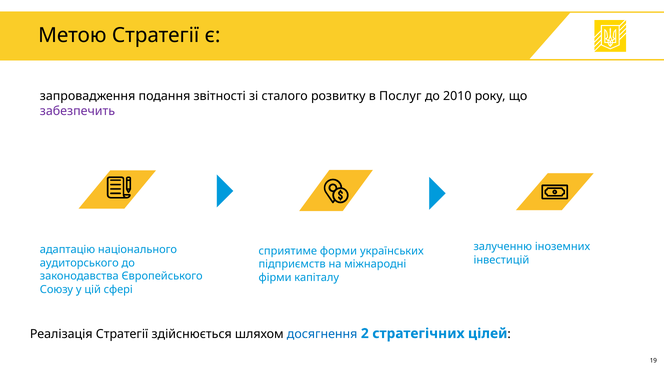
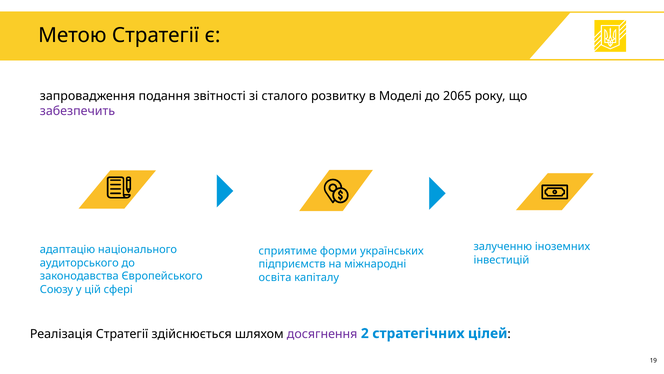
Послуг: Послуг -> Моделі
2010: 2010 -> 2065
фірми: фірми -> освіта
досягнення colour: blue -> purple
